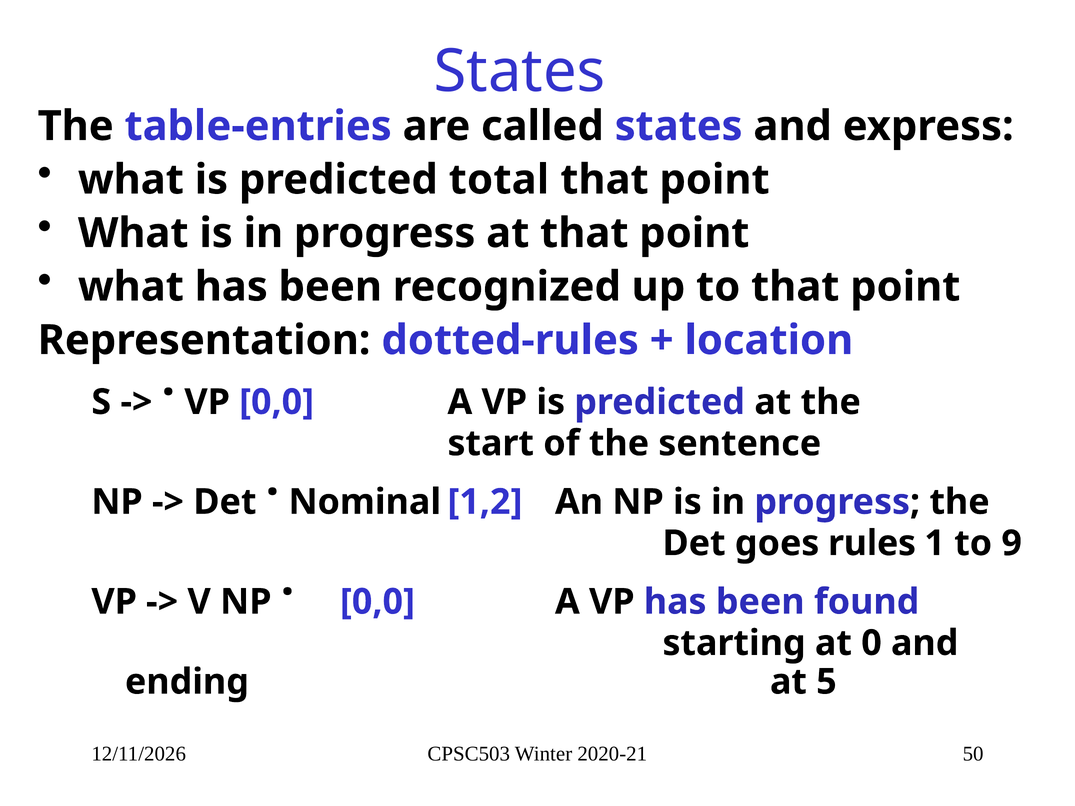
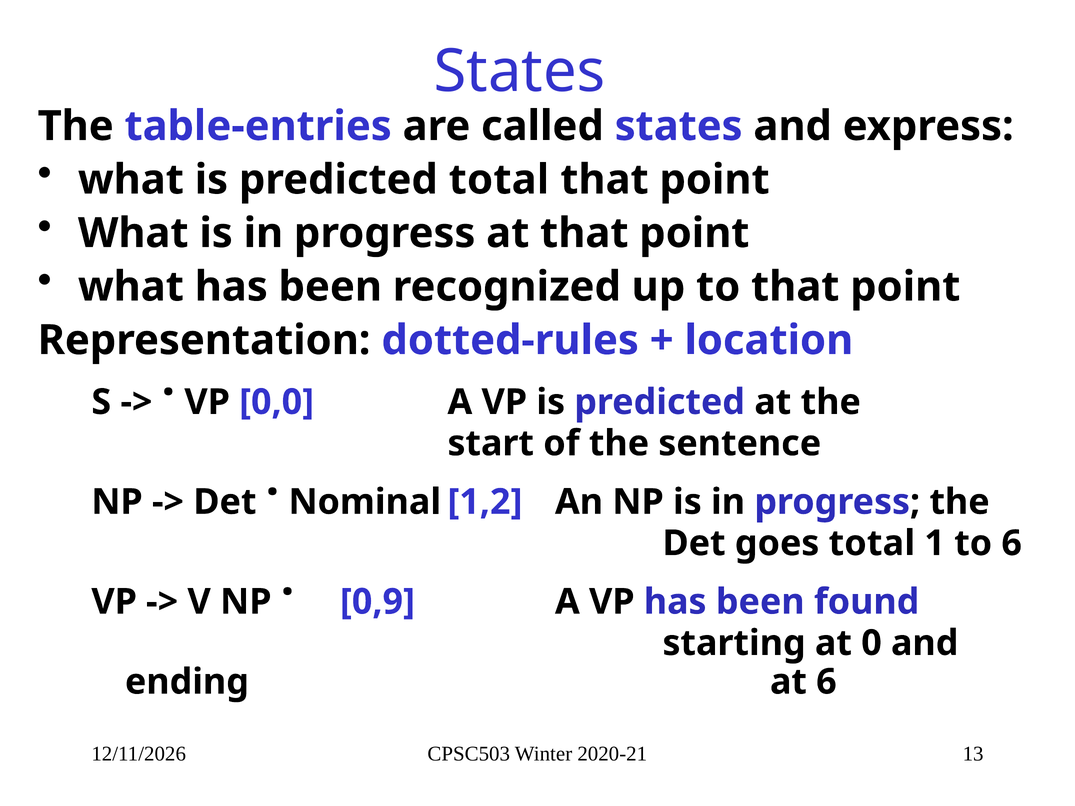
goes rules: rules -> total
to 9: 9 -> 6
0,0 at (377, 602): 0,0 -> 0,9
at 5: 5 -> 6
50: 50 -> 13
